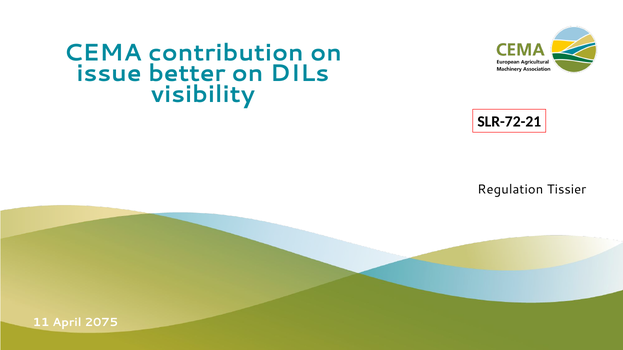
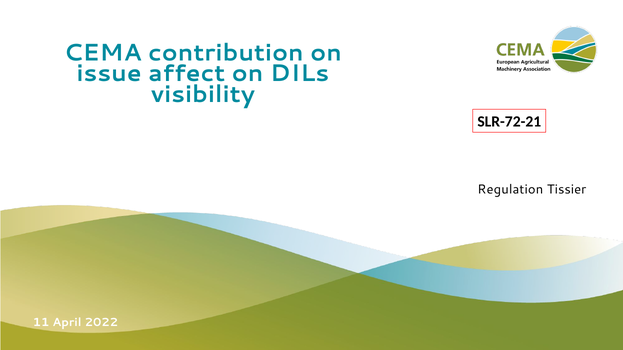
better: better -> affect
2075: 2075 -> 2022
